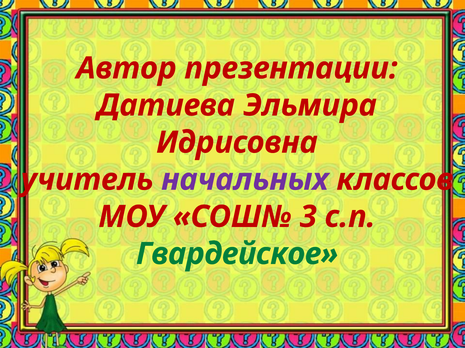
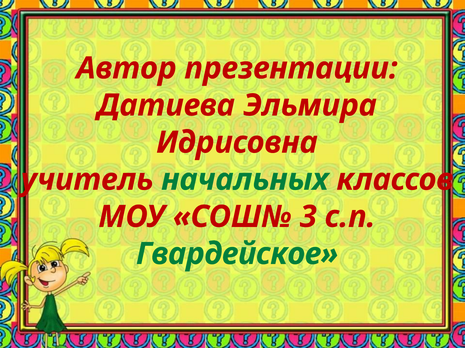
начальных colour: purple -> green
